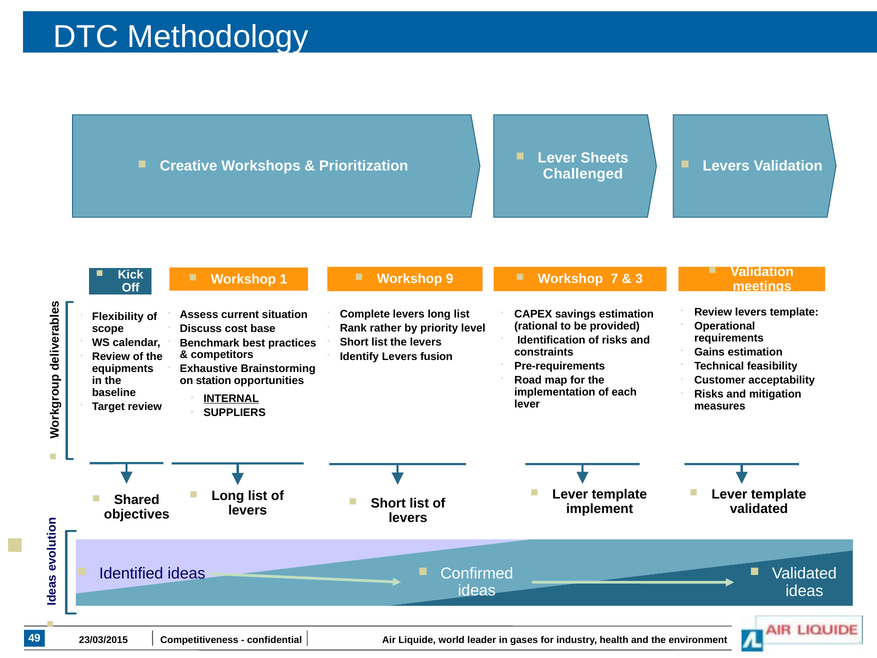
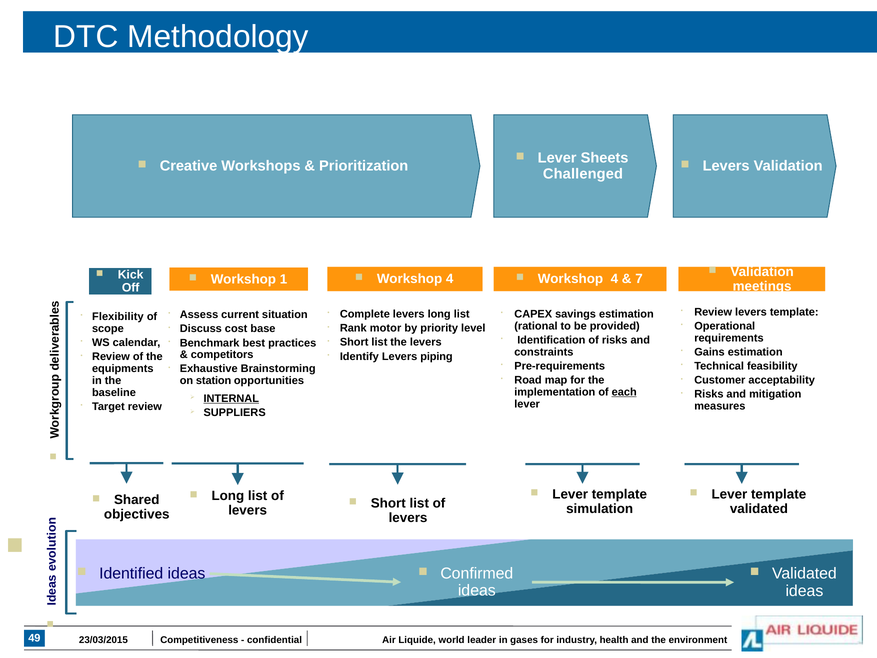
9 at (450, 279): 9 -> 4
7 at (614, 279): 7 -> 4
3: 3 -> 7
rather: rather -> motor
fusion: fusion -> piping
each underline: none -> present
implement: implement -> simulation
